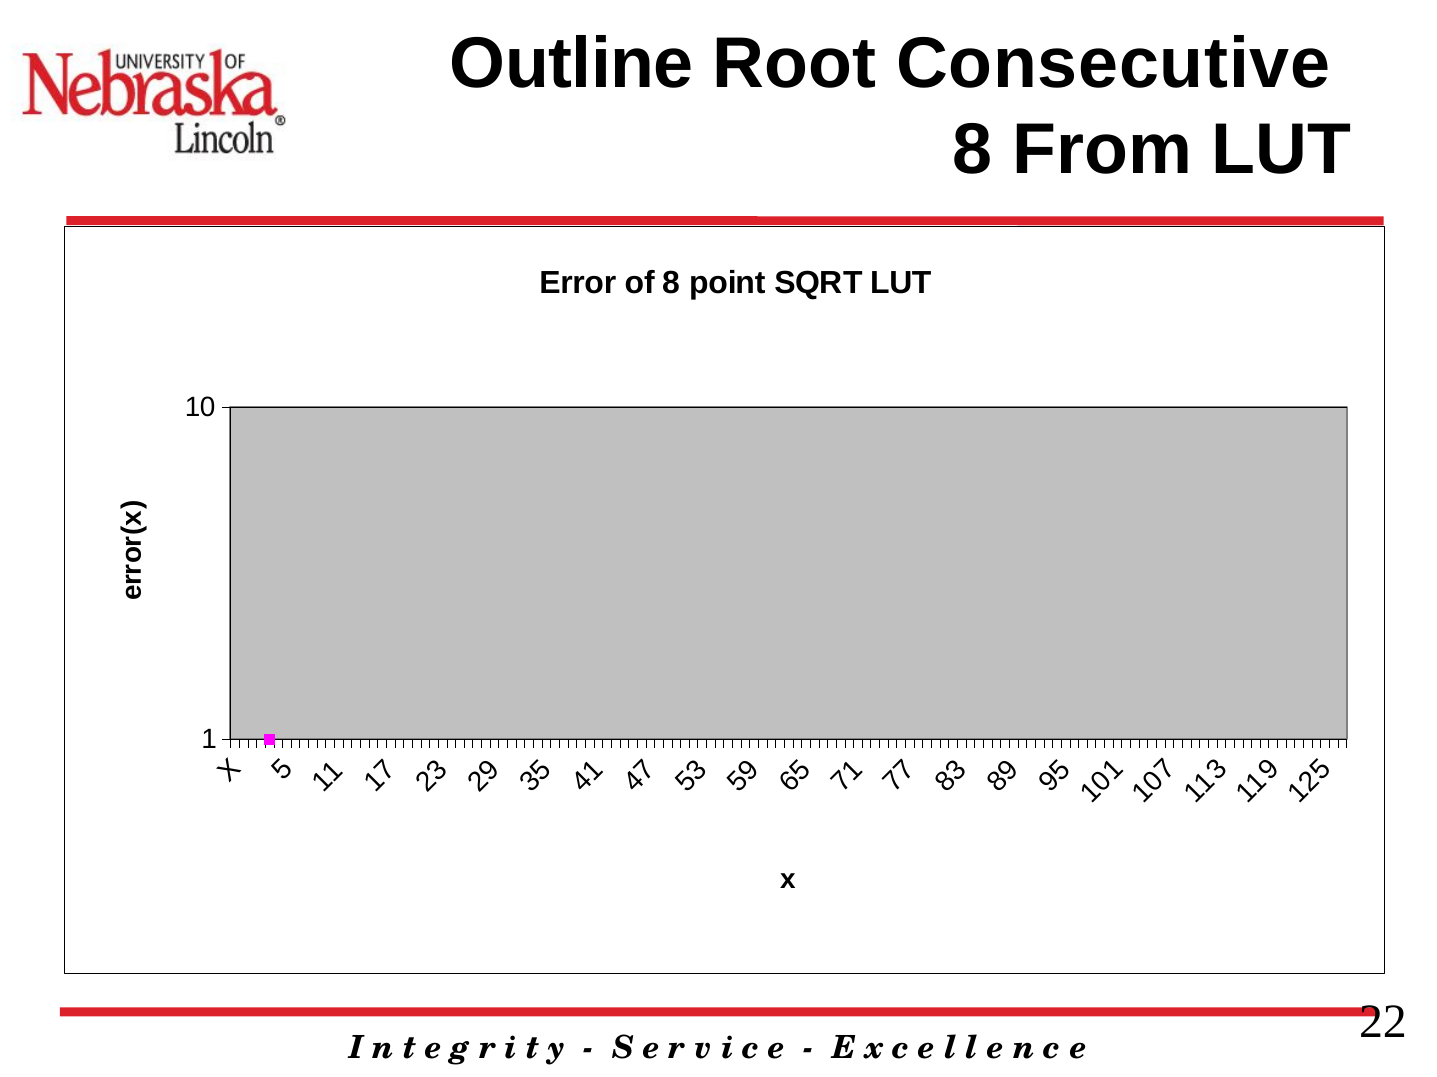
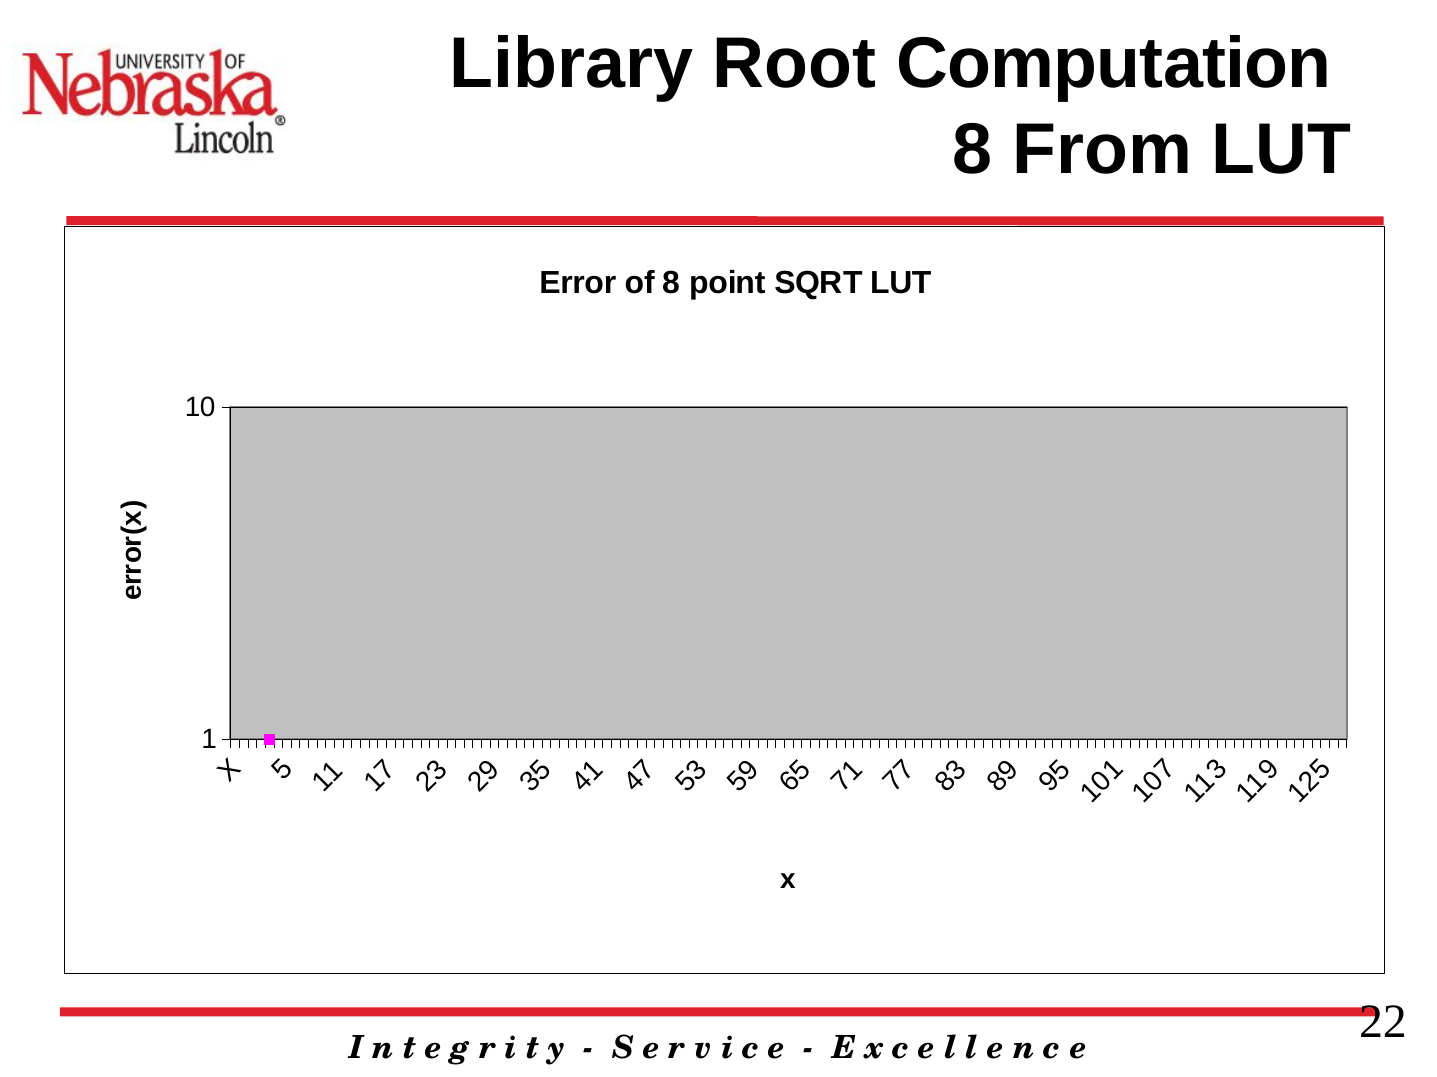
Outline: Outline -> Library
Consecutive: Consecutive -> Computation
